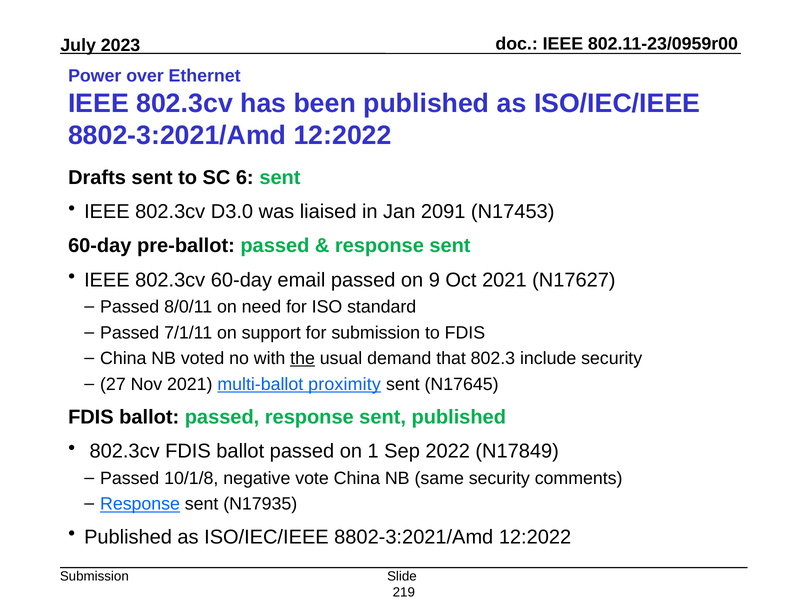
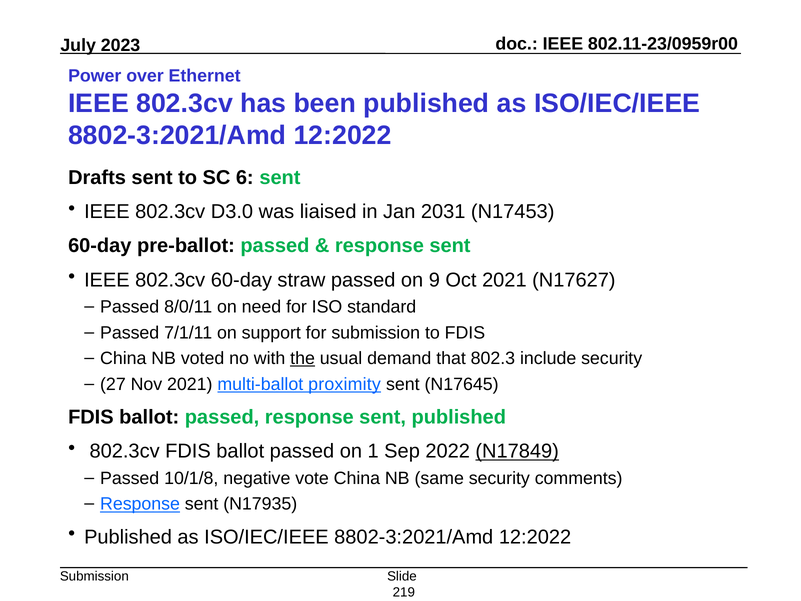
2091: 2091 -> 2031
email: email -> straw
N17849 underline: none -> present
